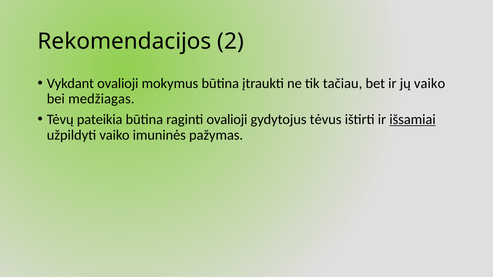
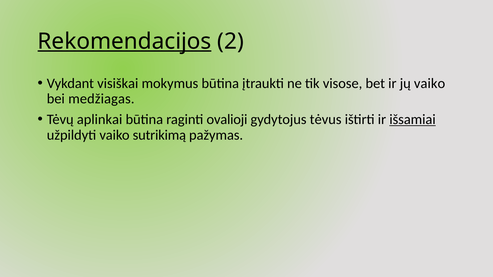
Rekomendacijos underline: none -> present
Vykdant ovalioji: ovalioji -> visiškai
tačiau: tačiau -> visose
pateikia: pateikia -> aplinkai
imuninės: imuninės -> sutrikimą
